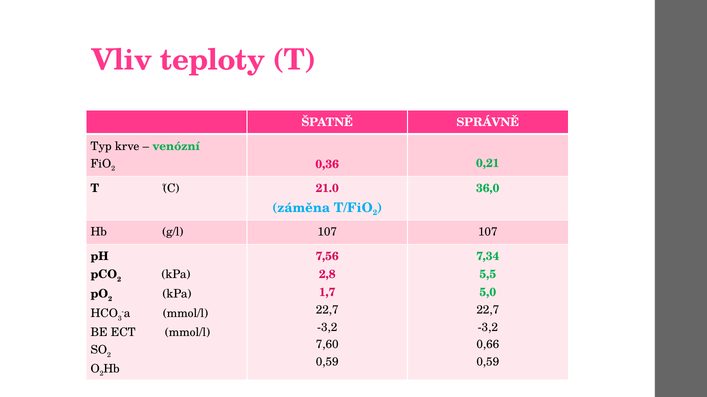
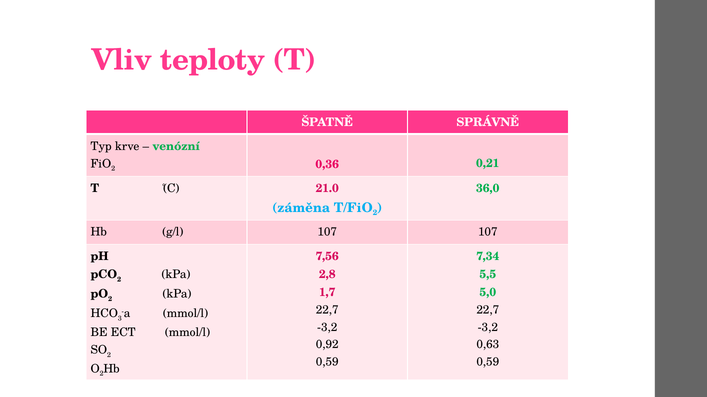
7,60: 7,60 -> 0,92
0,66: 0,66 -> 0,63
